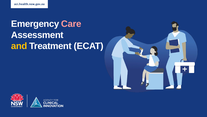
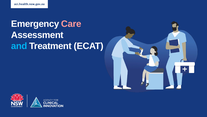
and colour: yellow -> light blue
